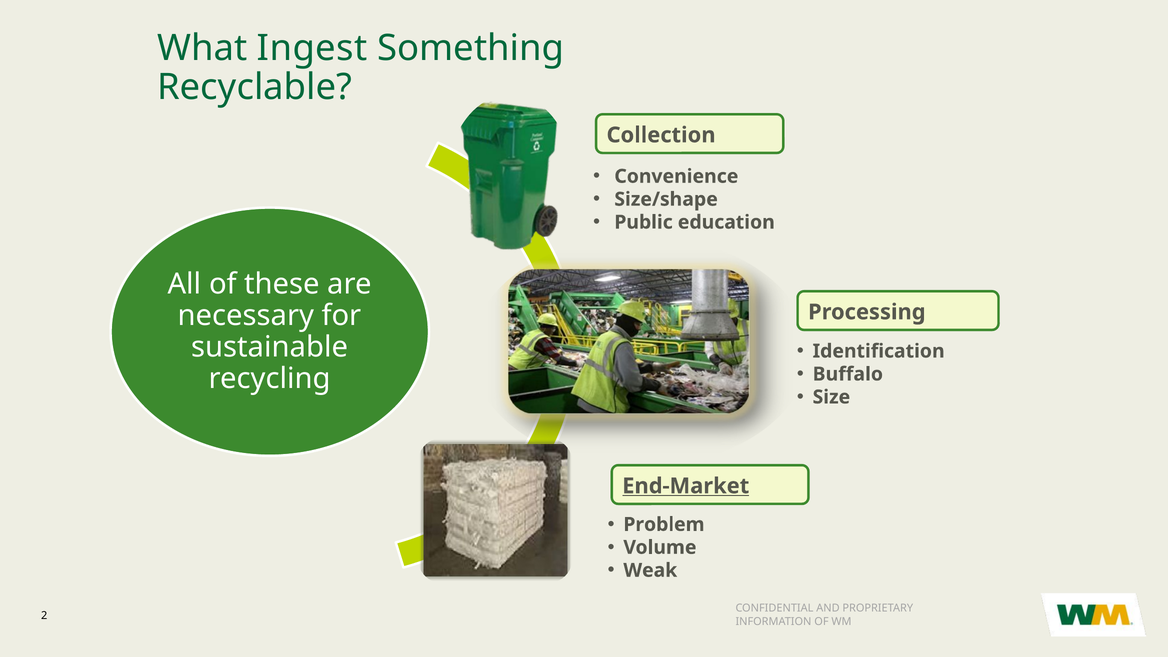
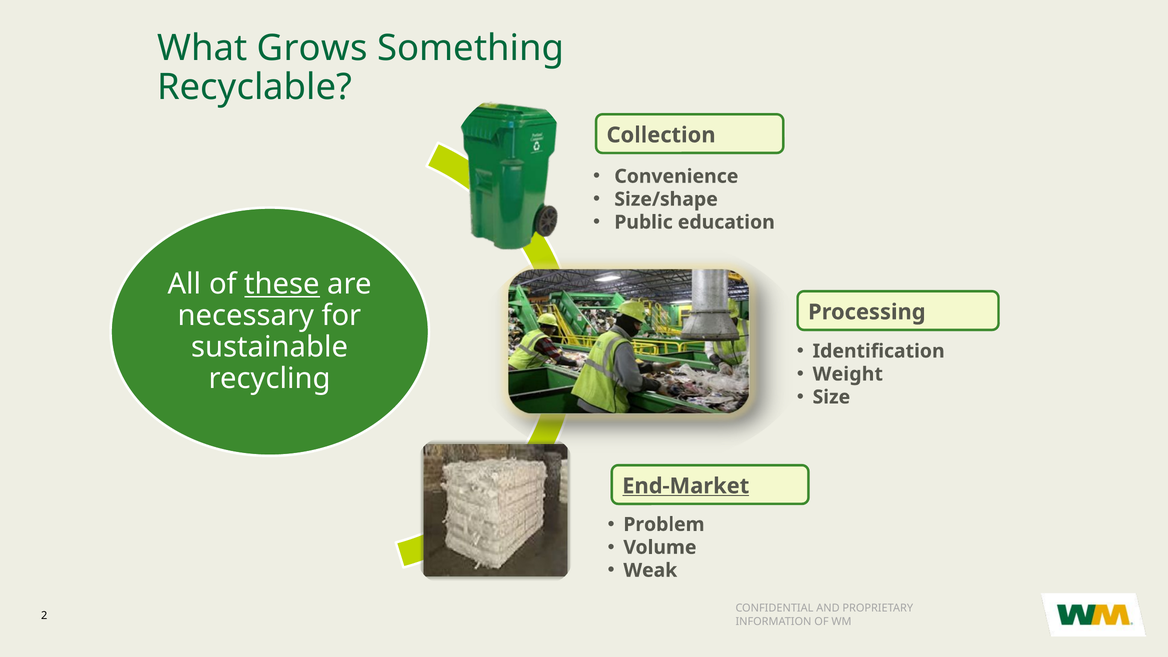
Ingest: Ingest -> Grows
these underline: none -> present
Buffalo: Buffalo -> Weight
